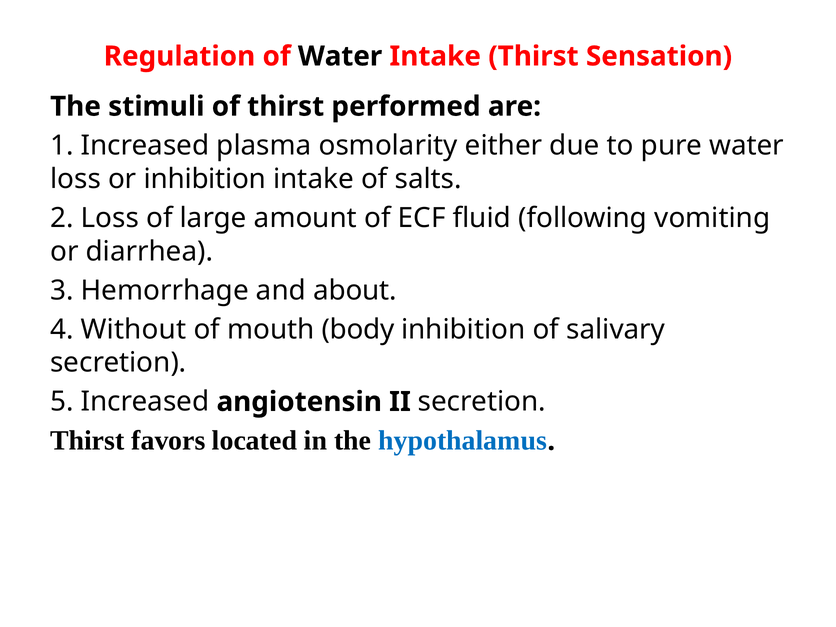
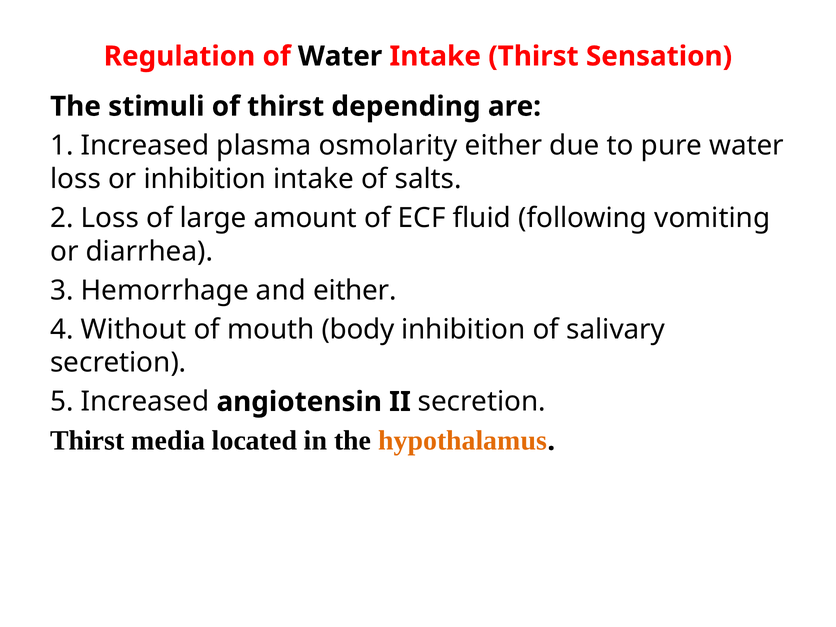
performed: performed -> depending
and about: about -> either
favors: favors -> media
hypothalamus colour: blue -> orange
